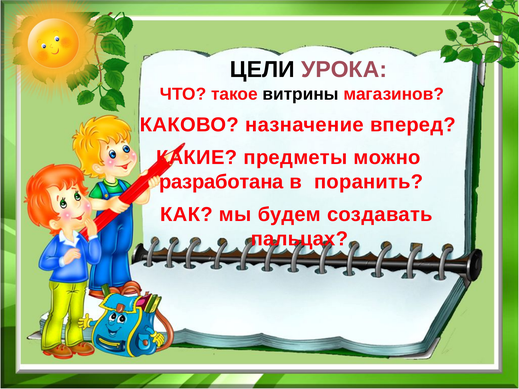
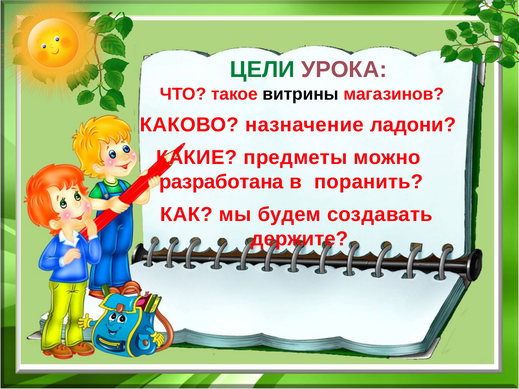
ЦЕЛИ colour: black -> green
вперед: вперед -> ладони
пальцах: пальцах -> держите
